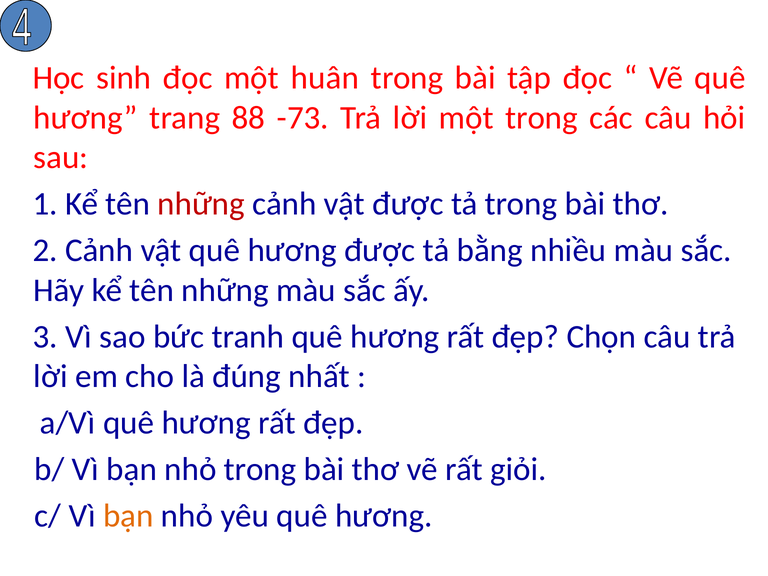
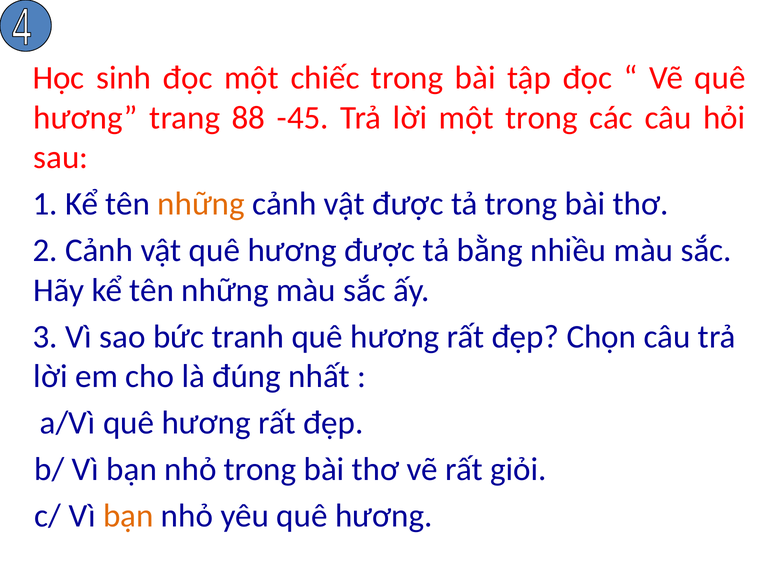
huân: huân -> chiếc
-73: -73 -> -45
những at (201, 204) colour: red -> orange
